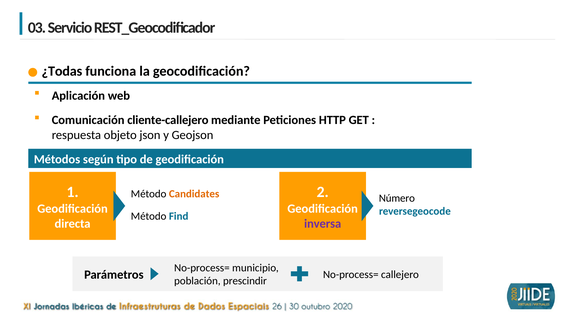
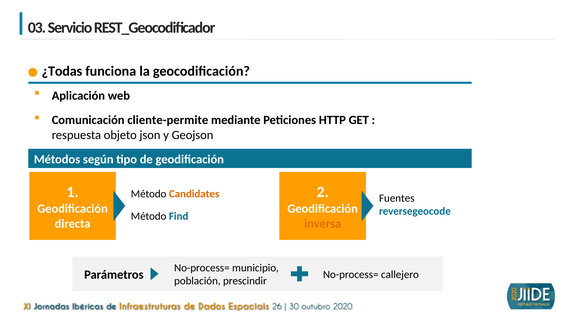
cliente-callejero: cliente-callejero -> cliente-permite
Número: Número -> Fuentes
inversa colour: purple -> orange
